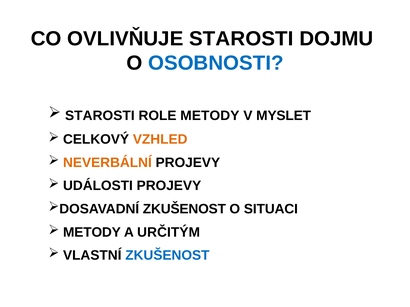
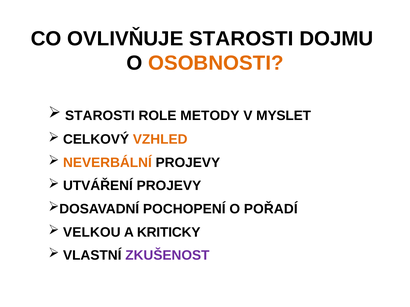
OSOBNOSTI colour: blue -> orange
UDÁLOSTI: UDÁLOSTI -> UTVÁŘENÍ
ZKUŠENOST at (184, 209): ZKUŠENOST -> POCHOPENÍ
SITUACI: SITUACI -> POŘADÍ
METODY at (92, 233): METODY -> VELKOU
URČITÝM: URČITÝM -> KRITICKY
ZKUŠENOST at (167, 256) colour: blue -> purple
